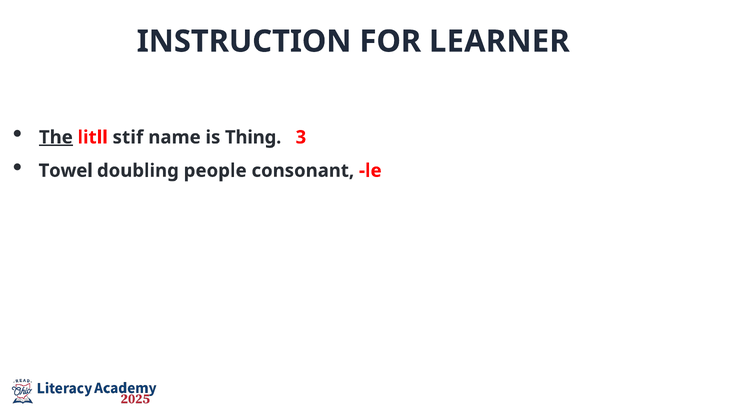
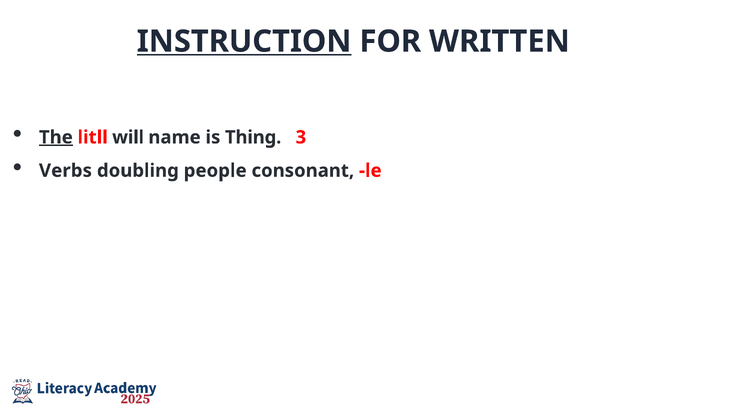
INSTRUCTION underline: none -> present
LEARNER: LEARNER -> WRITTEN
stif: stif -> will
Towel: Towel -> Verbs
